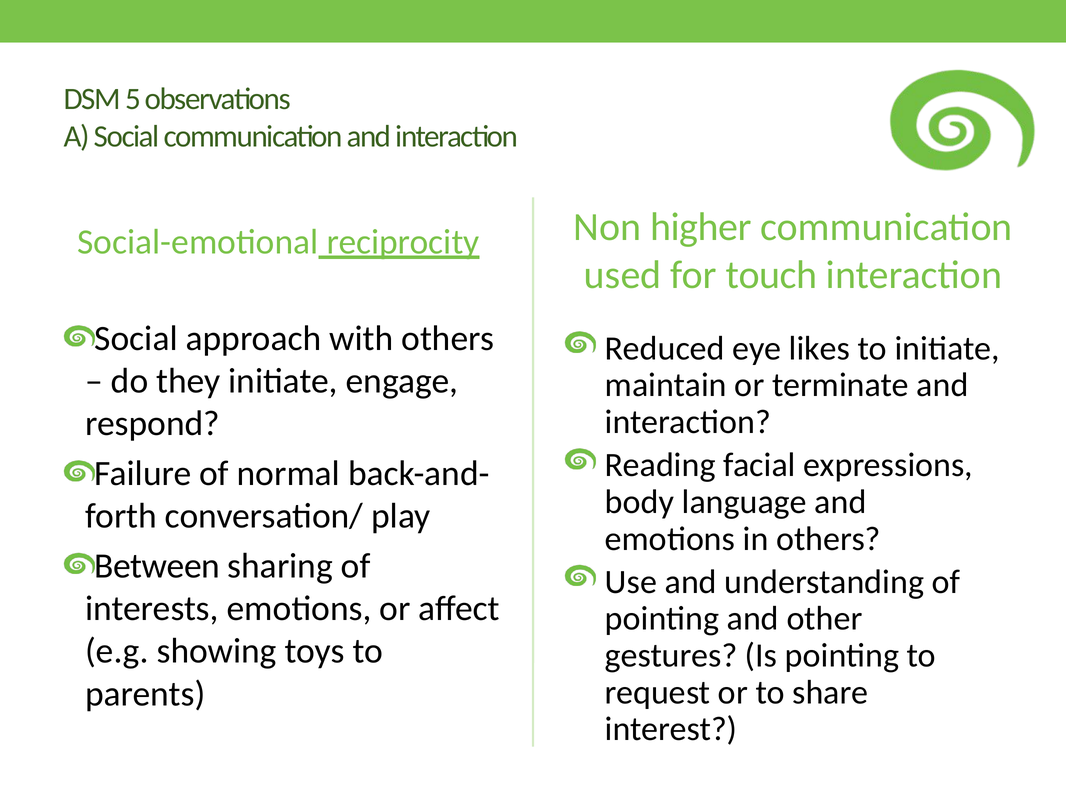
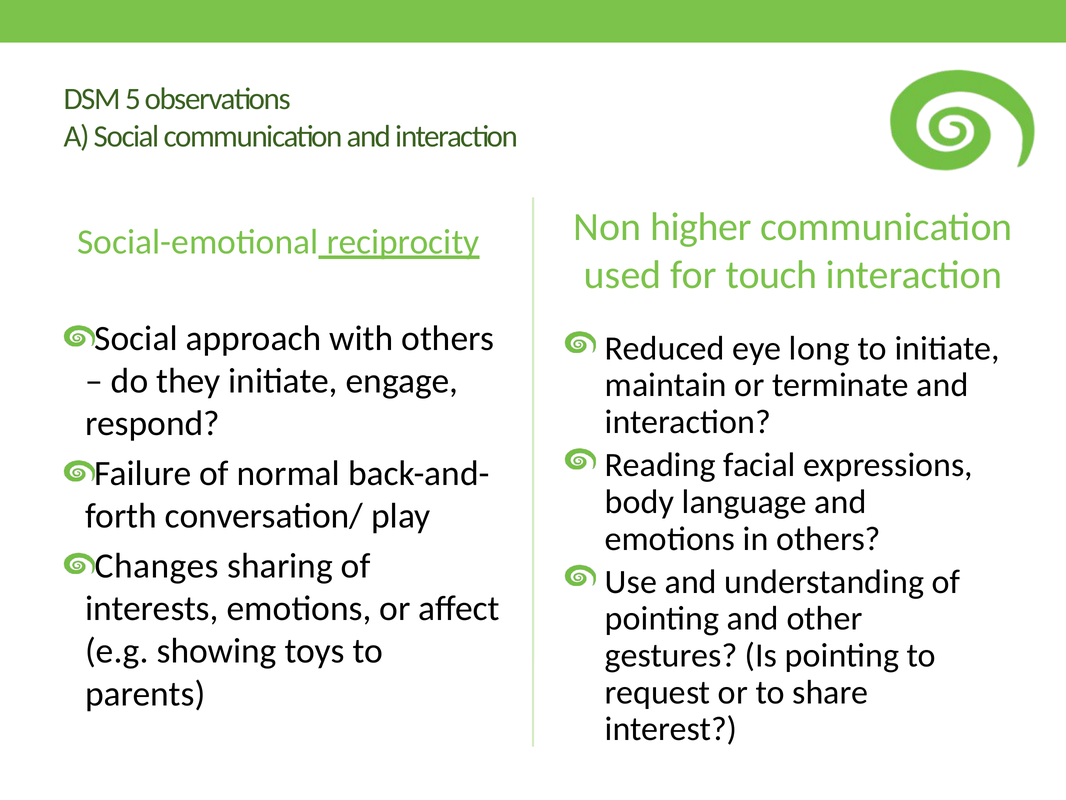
likes: likes -> long
Between: Between -> Changes
